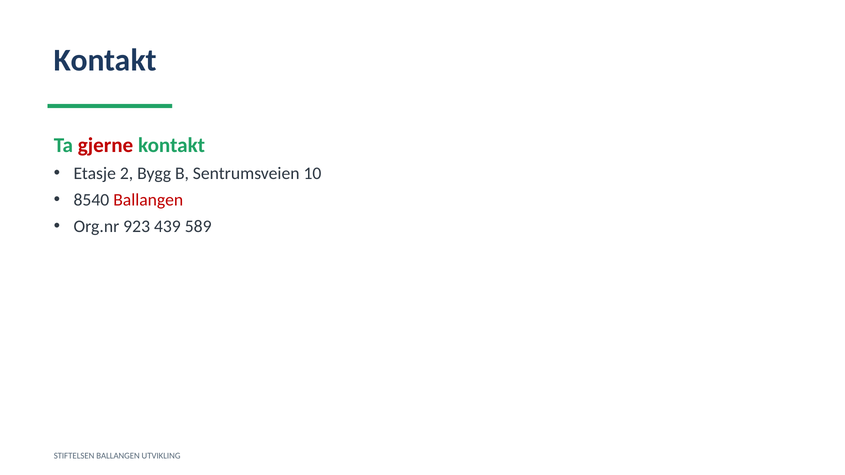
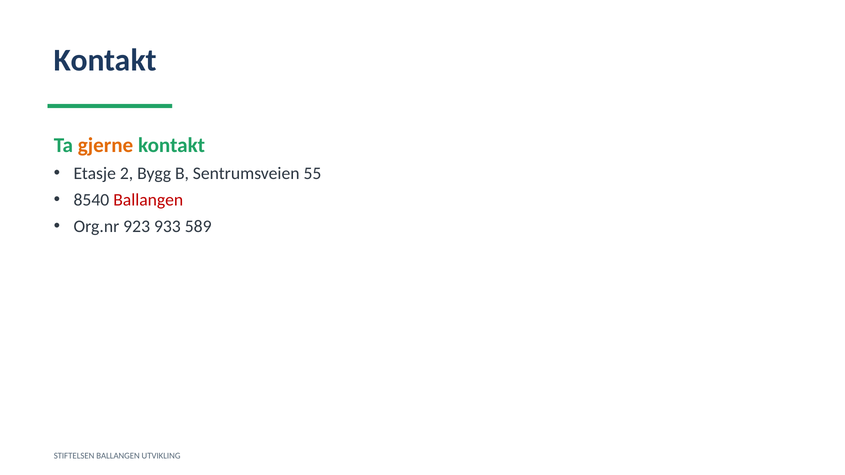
gjerne colour: red -> orange
10: 10 -> 55
439: 439 -> 933
